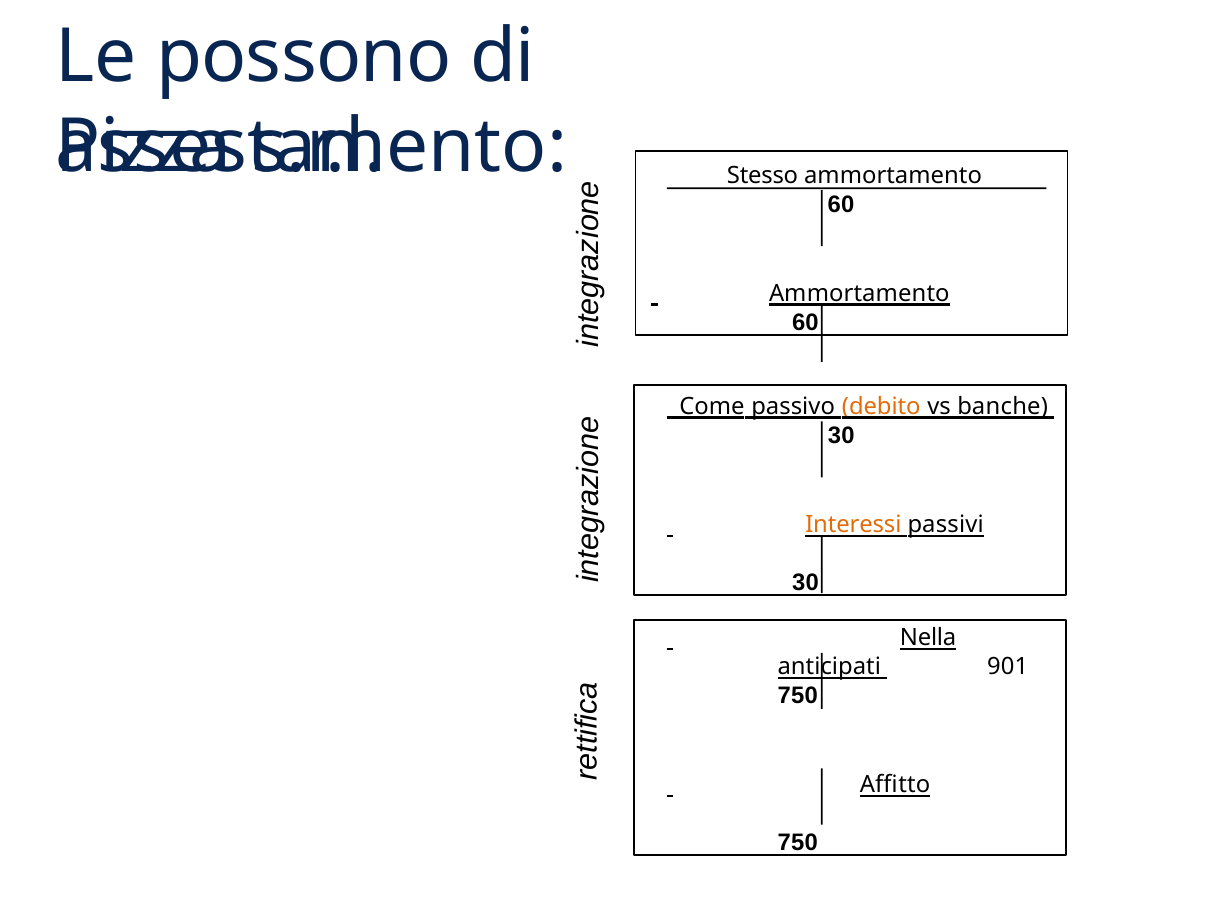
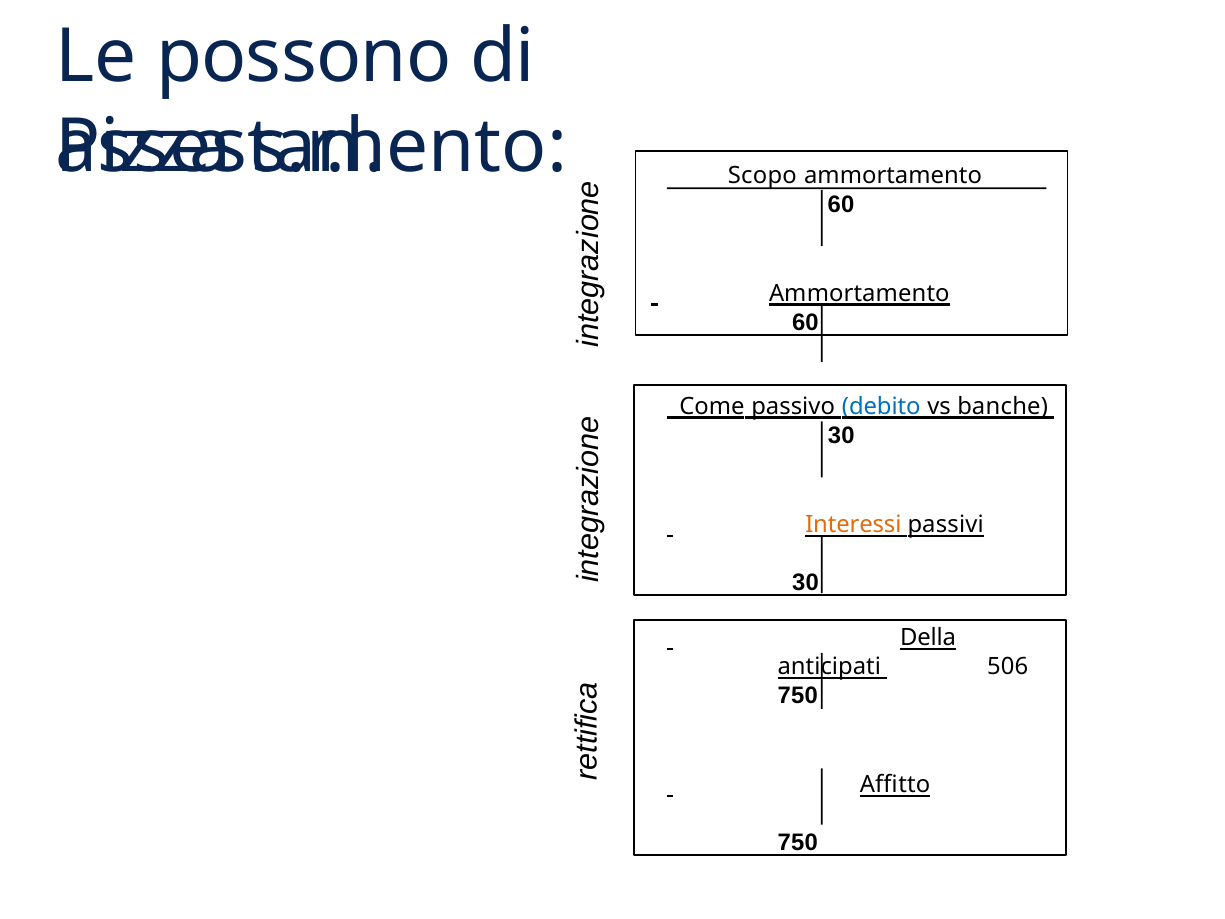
Stesso: Stesso -> Scopo
debito colour: orange -> blue
Nella: Nella -> Della
901: 901 -> 506
